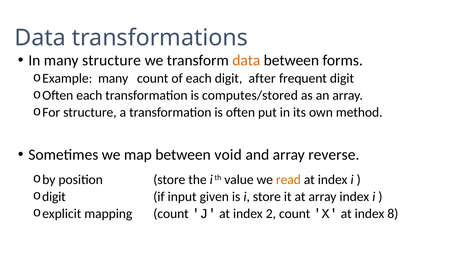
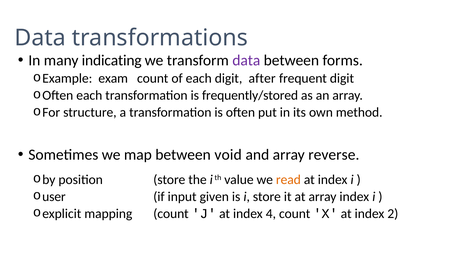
many structure: structure -> indicating
data at (246, 60) colour: orange -> purple
Example many: many -> exam
computes/stored: computes/stored -> frequently/stored
digit at (54, 197): digit -> user
2: 2 -> 4
8: 8 -> 2
